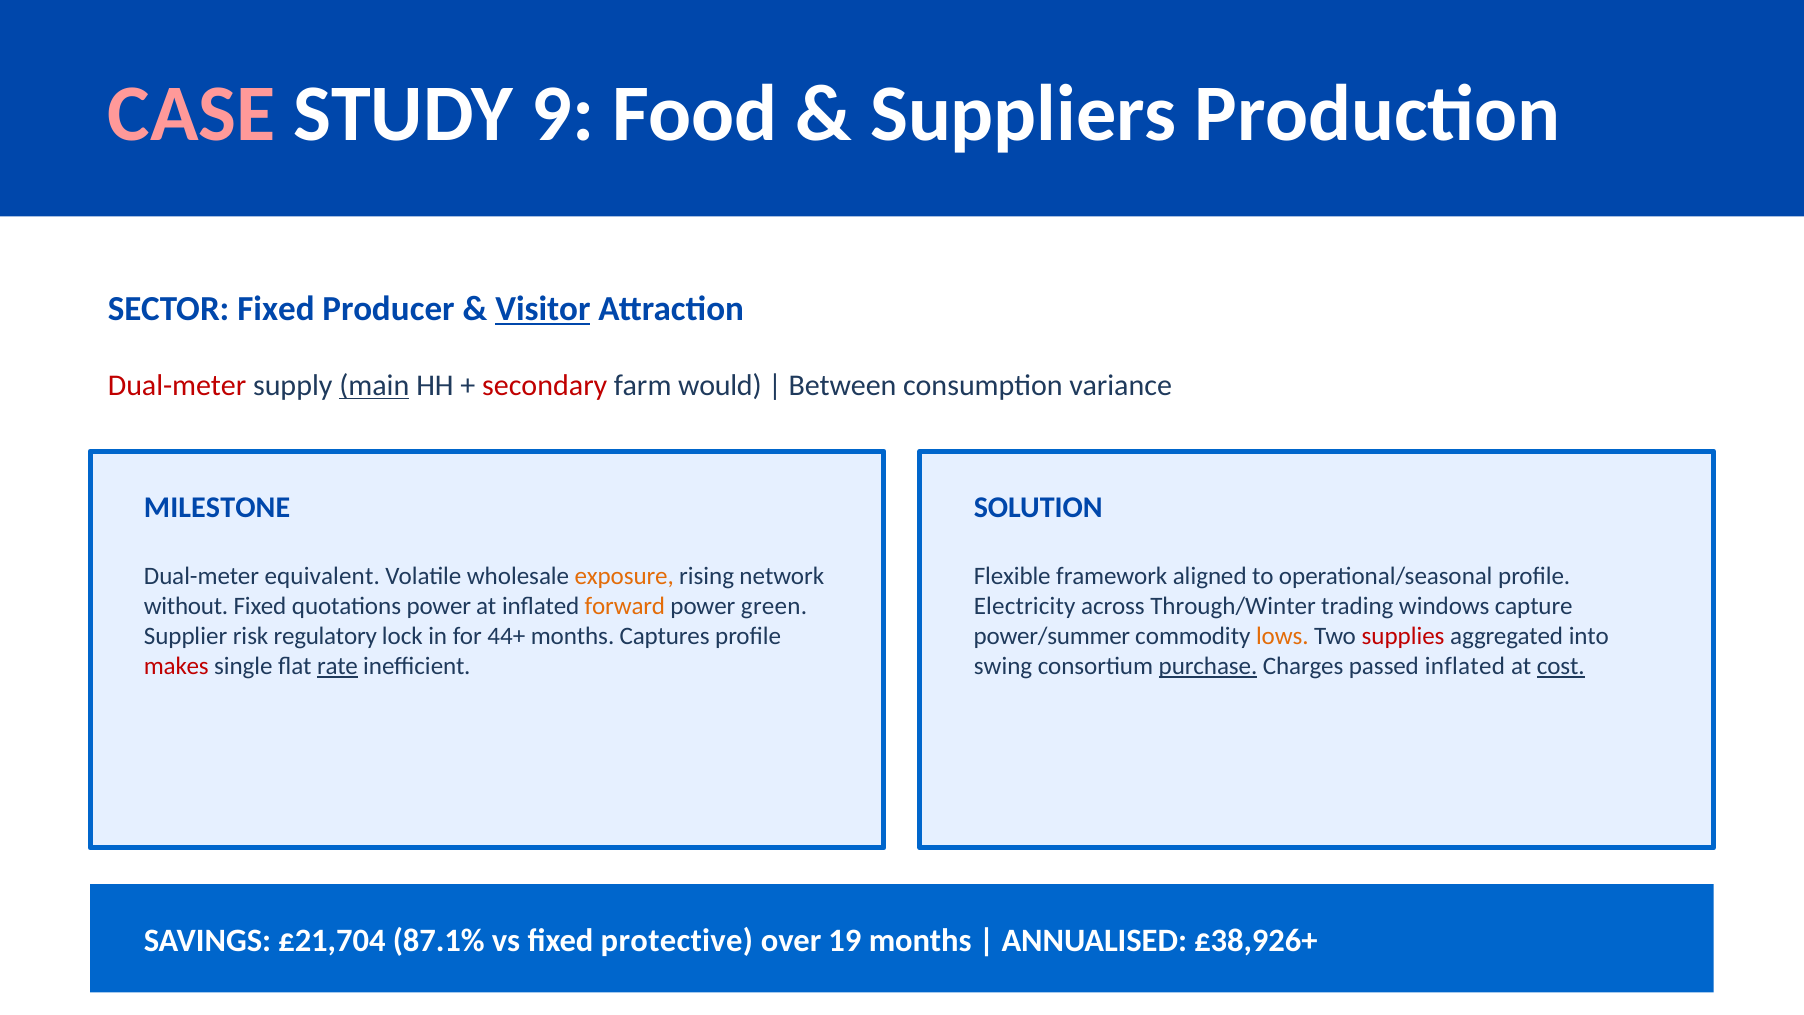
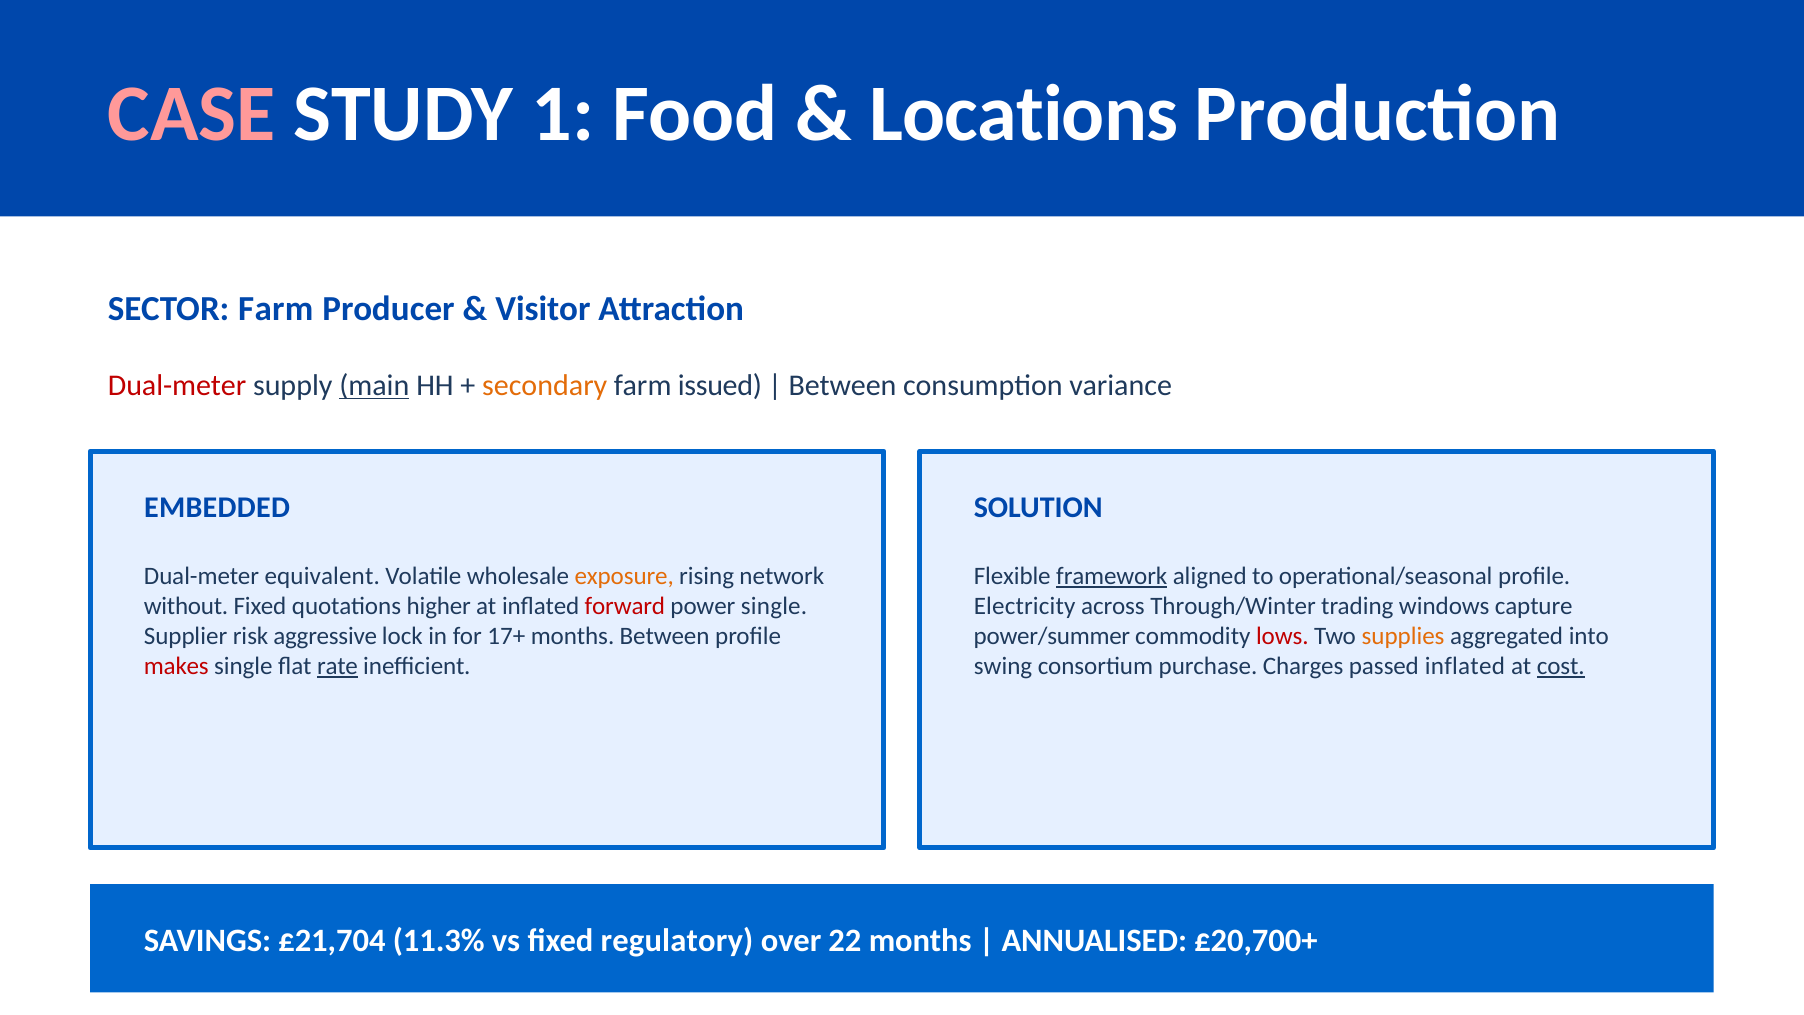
9: 9 -> 1
Suppliers: Suppliers -> Locations
SECTOR Fixed: Fixed -> Farm
Visitor underline: present -> none
secondary colour: red -> orange
would: would -> issued
MILESTONE: MILESTONE -> EMBEDDED
framework underline: none -> present
quotations power: power -> higher
forward colour: orange -> red
power green: green -> single
regulatory: regulatory -> aggressive
44+: 44+ -> 17+
months Captures: Captures -> Between
lows colour: orange -> red
supplies colour: red -> orange
purchase underline: present -> none
87.1%: 87.1% -> 11.3%
protective: protective -> regulatory
19: 19 -> 22
£38,926+: £38,926+ -> £20,700+
